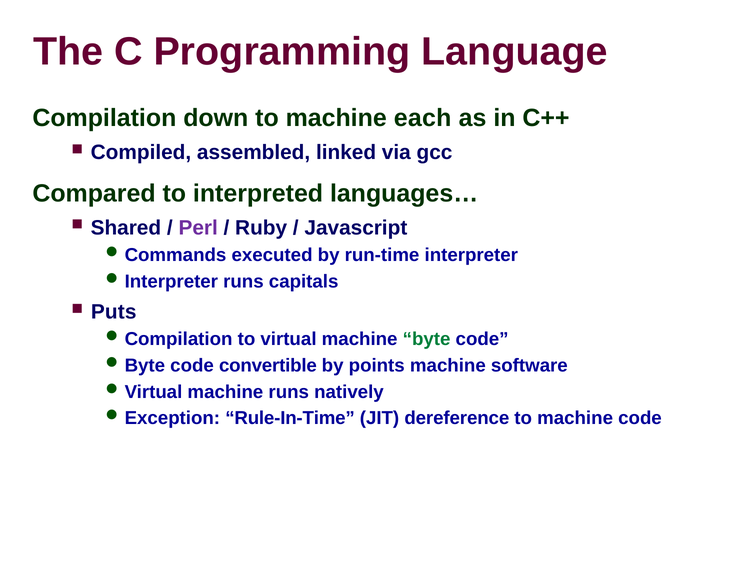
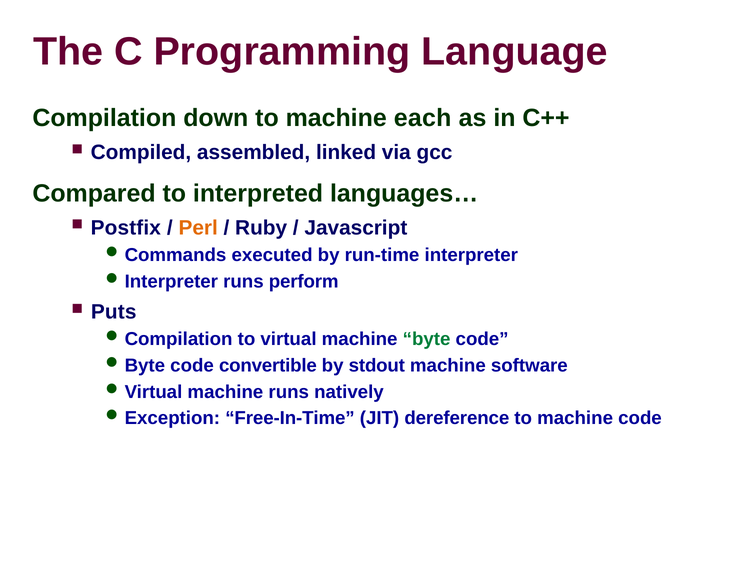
Shared: Shared -> Postfix
Perl colour: purple -> orange
capitals: capitals -> perform
points: points -> stdout
Rule-In-Time: Rule-In-Time -> Free-In-Time
